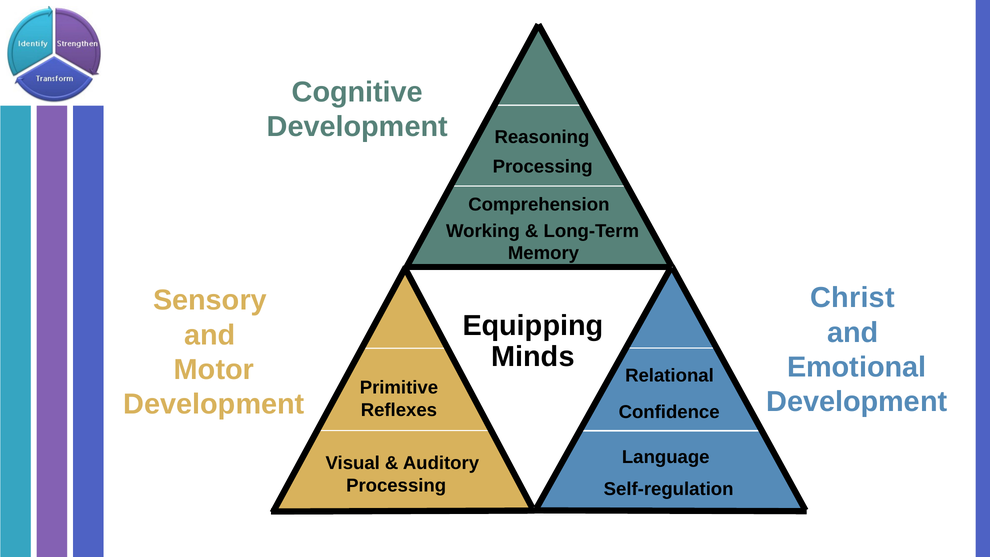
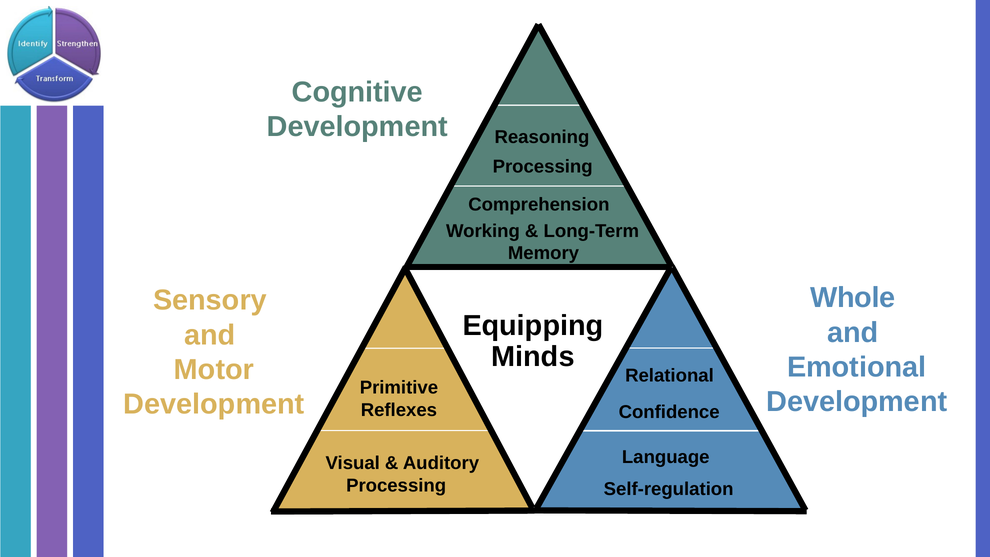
Christ: Christ -> Whole
